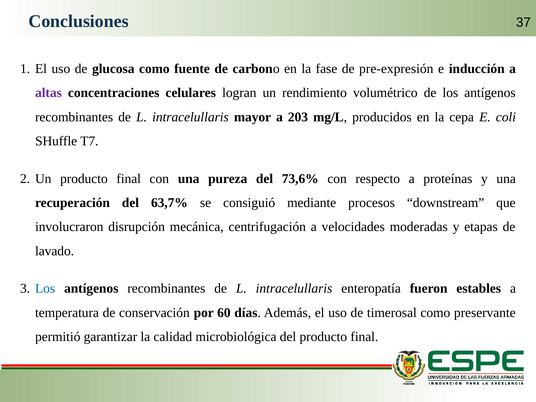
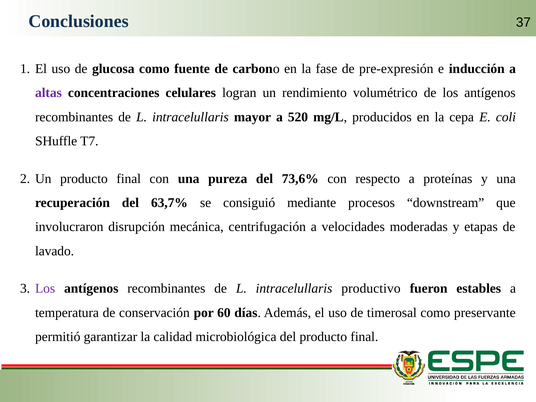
203: 203 -> 520
Los at (45, 288) colour: blue -> purple
enteropatía: enteropatía -> productivo
